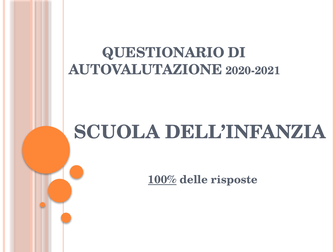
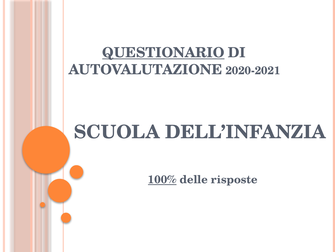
QUESTIONARIO underline: none -> present
